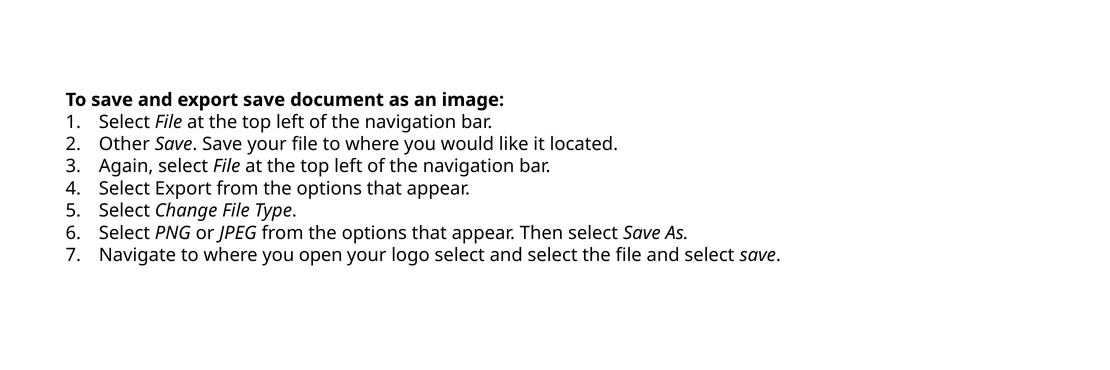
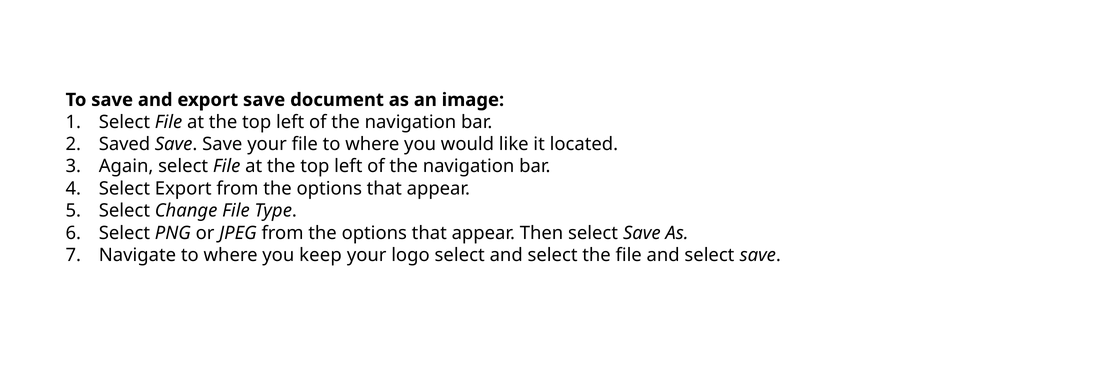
Other: Other -> Saved
open: open -> keep
